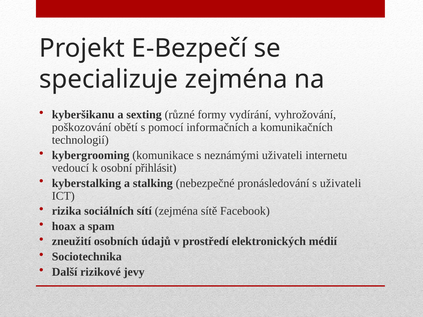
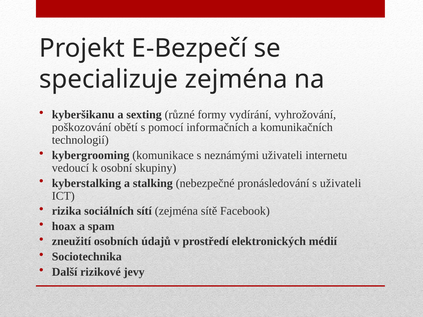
přihlásit: přihlásit -> skupiny
